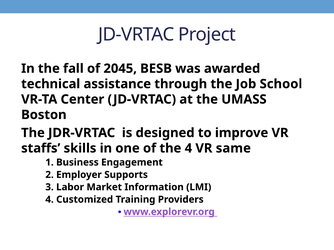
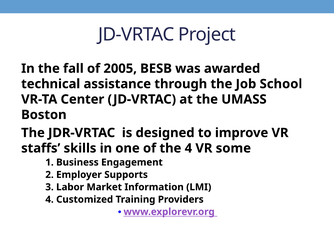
2045: 2045 -> 2005
same: same -> some
